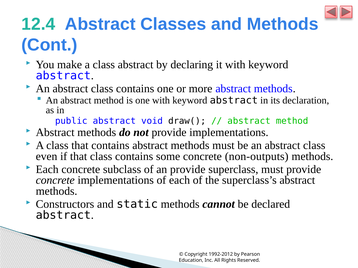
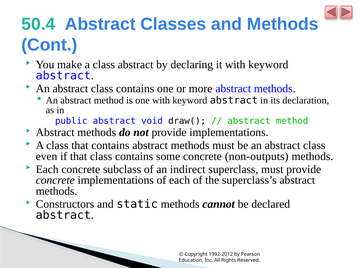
12.4: 12.4 -> 50.4
an provide: provide -> indirect
